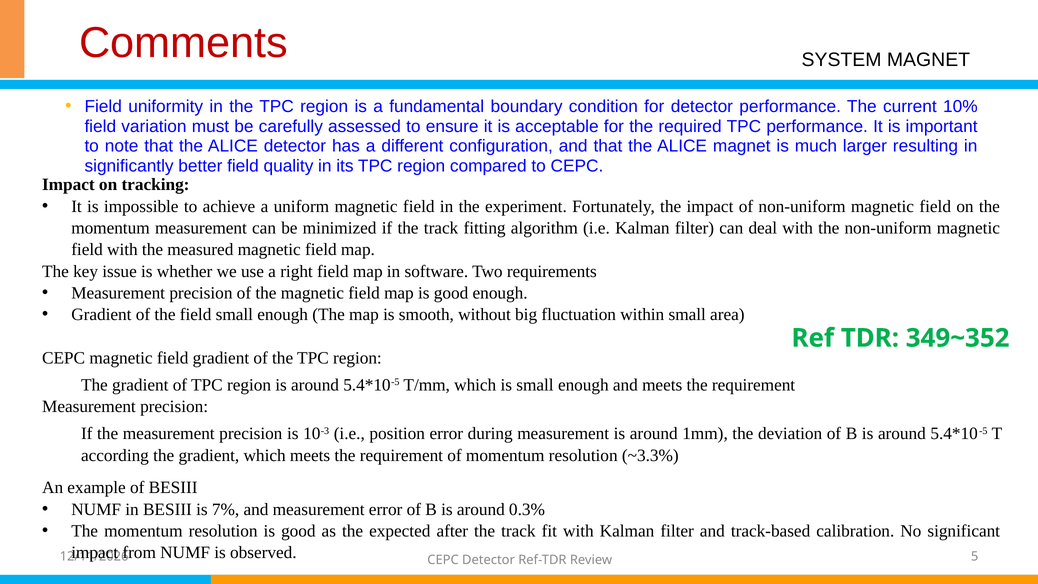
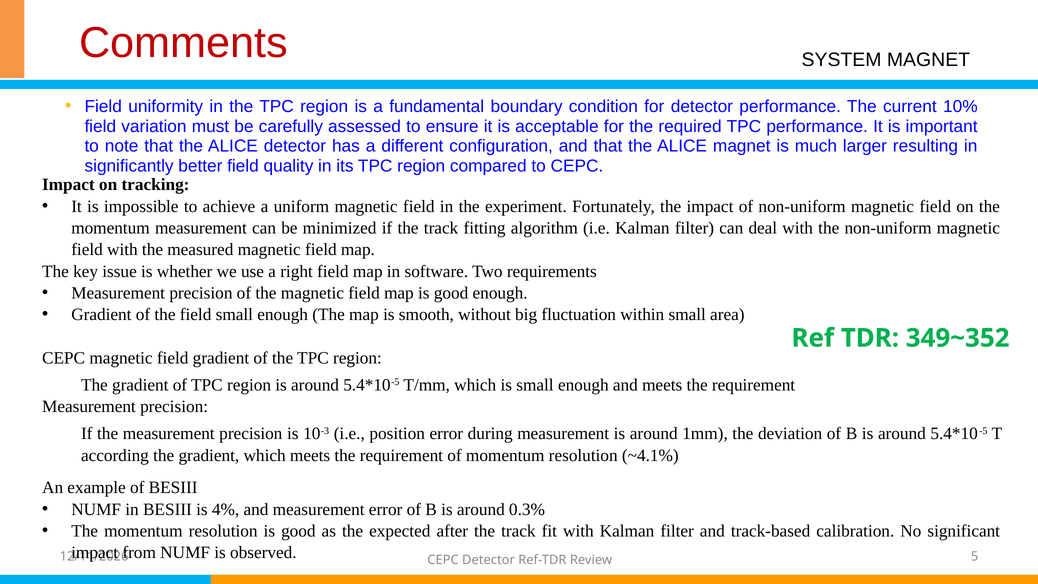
~3.3%: ~3.3% -> ~4.1%
7%: 7% -> 4%
